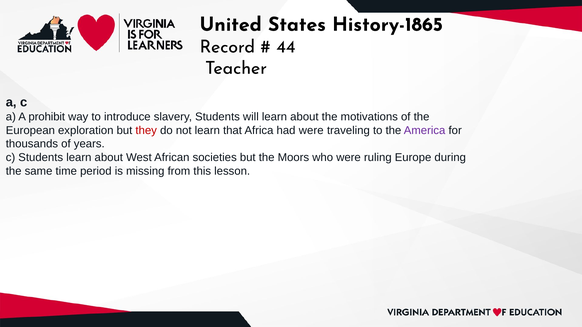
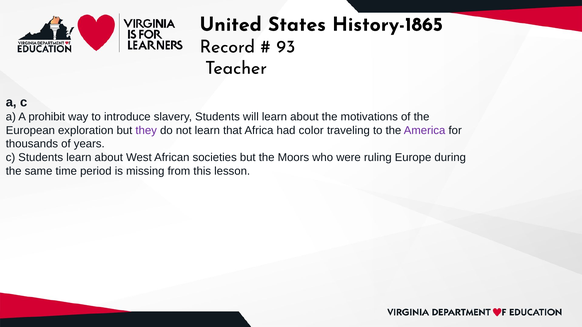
44: 44 -> 93
they colour: red -> purple
had were: were -> color
